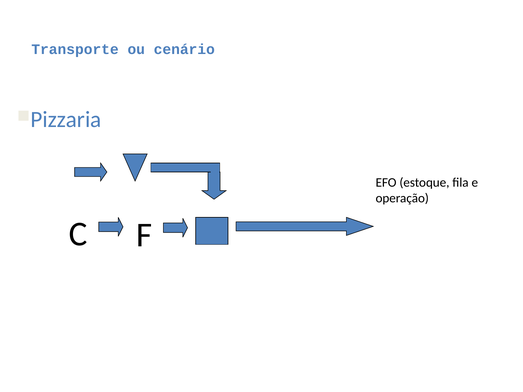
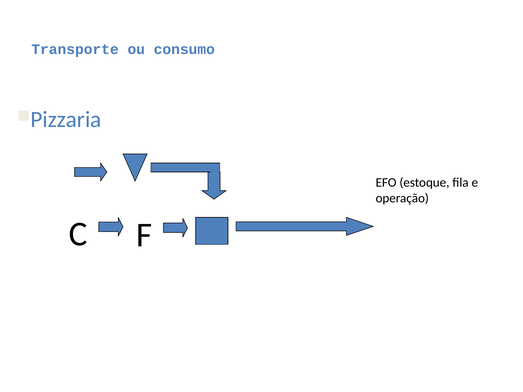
cenário: cenário -> consumo
